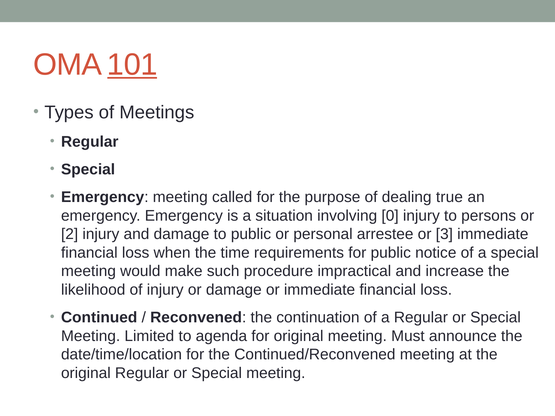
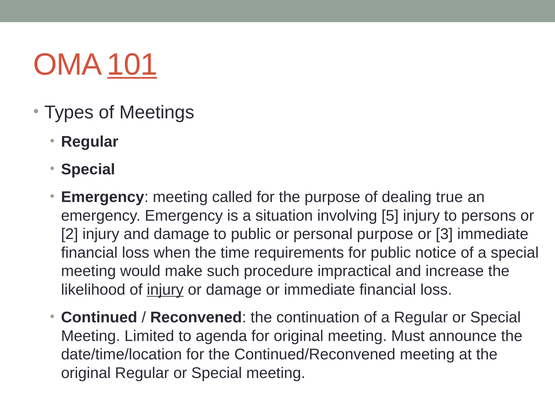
0: 0 -> 5
personal arrestee: arrestee -> purpose
injury at (165, 290) underline: none -> present
